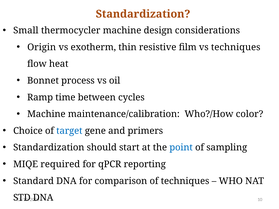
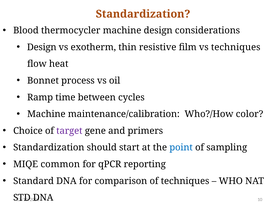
Small: Small -> Blood
Origin at (42, 47): Origin -> Design
target colour: blue -> purple
required: required -> common
